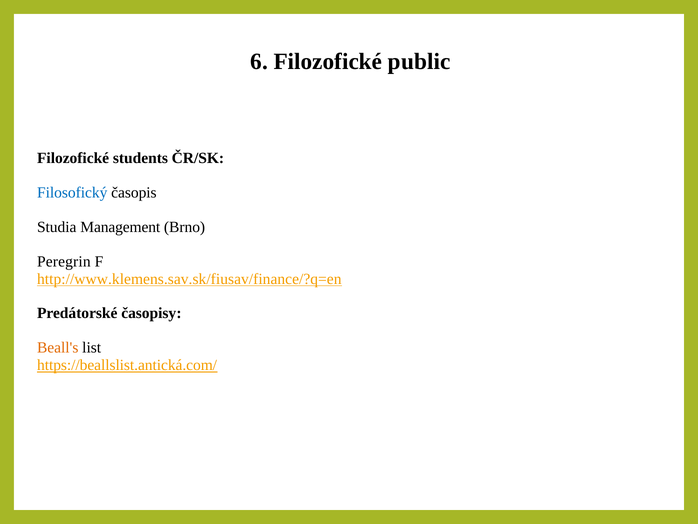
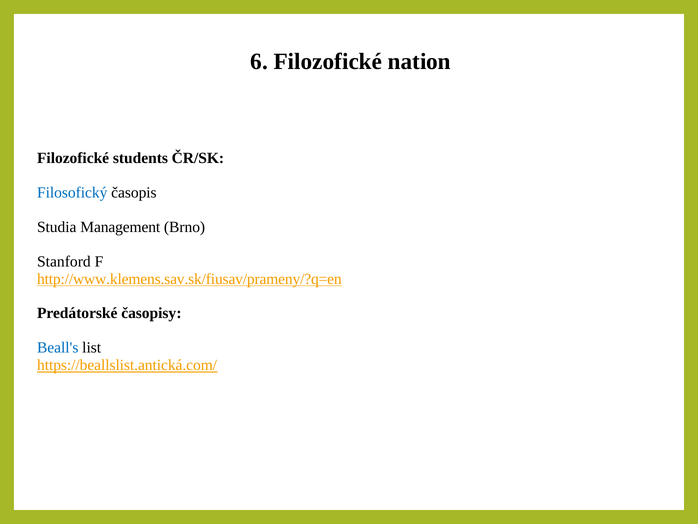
public: public -> nation
Peregrin: Peregrin -> Stanford
http://www.klemens.sav.sk/fiusav/finance/?q=en: http://www.klemens.sav.sk/fiusav/finance/?q=en -> http://www.klemens.sav.sk/fiusav/prameny/?q=en
Beall's colour: orange -> blue
